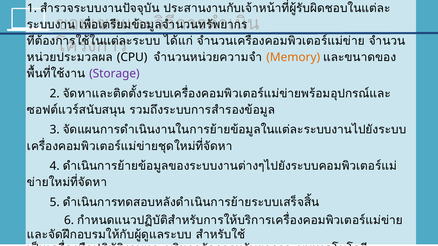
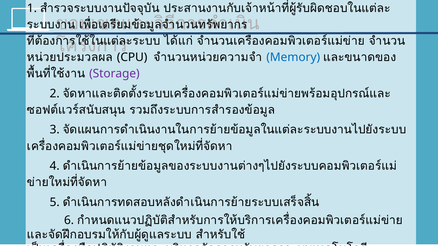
Memory colour: orange -> blue
